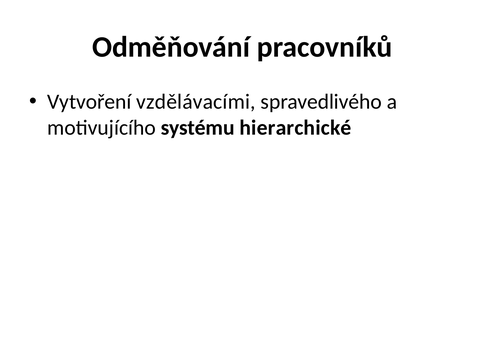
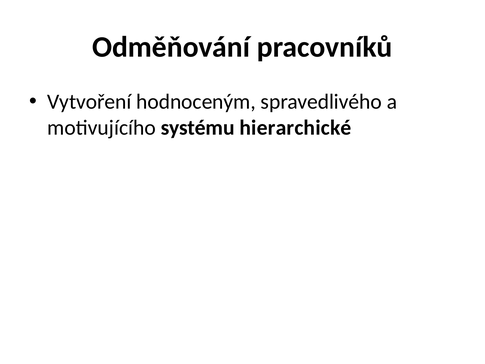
vzdělávacími: vzdělávacími -> hodnoceným
